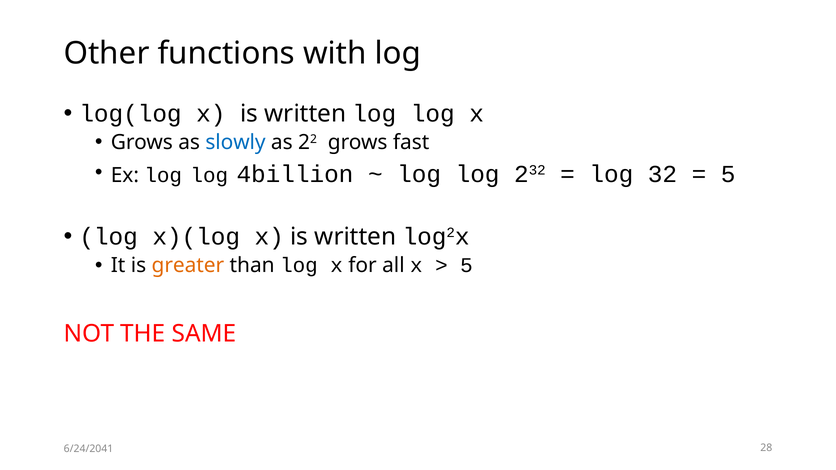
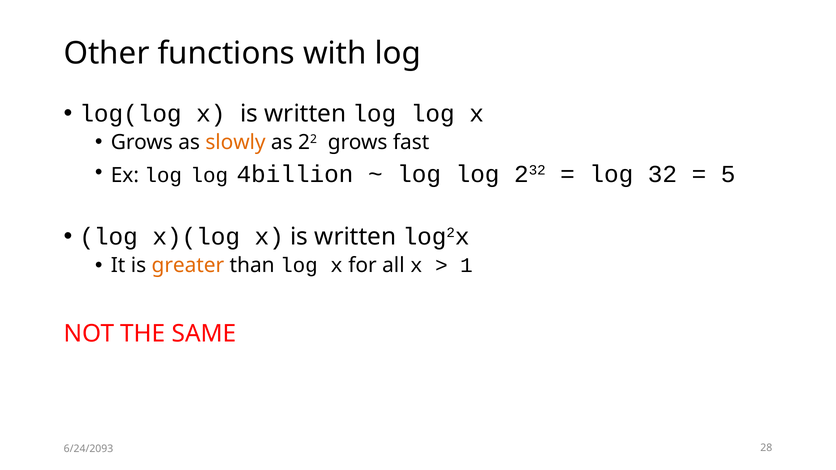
slowly colour: blue -> orange
5 at (466, 266): 5 -> 1
6/24/2041: 6/24/2041 -> 6/24/2093
